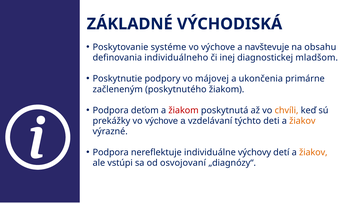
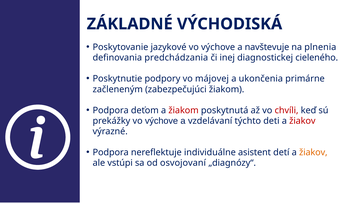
systéme: systéme -> jazykové
obsahu: obsahu -> plnenia
individuálneho: individuálneho -> predchádzania
mladšom: mladšom -> cieleného
poskytnutého: poskytnutého -> zabezpečujúci
chvíli colour: orange -> red
žiakov at (302, 121) colour: orange -> red
výchovy: výchovy -> asistent
